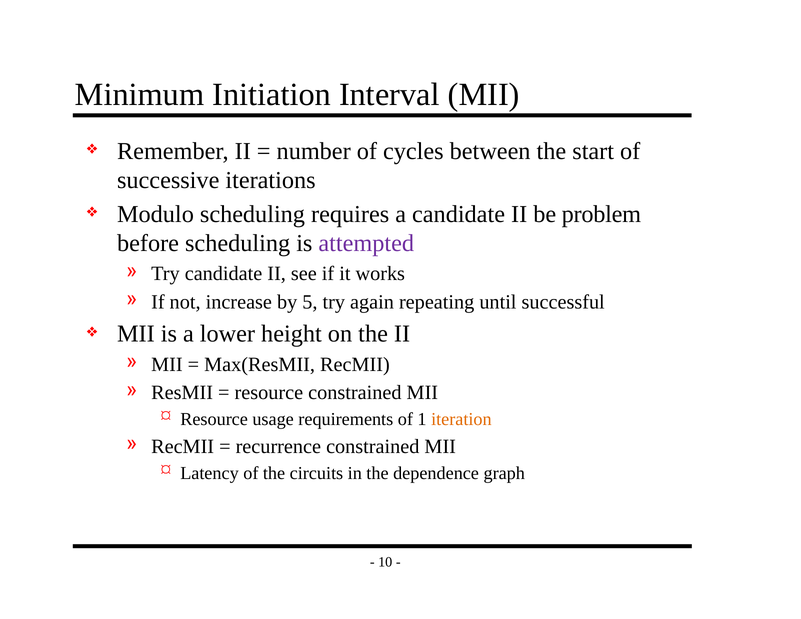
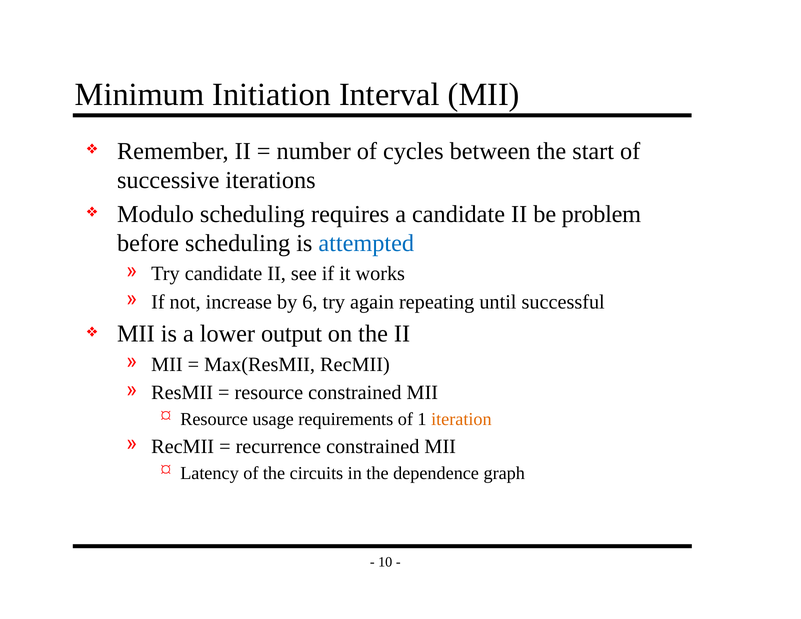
attempted colour: purple -> blue
5: 5 -> 6
height: height -> output
